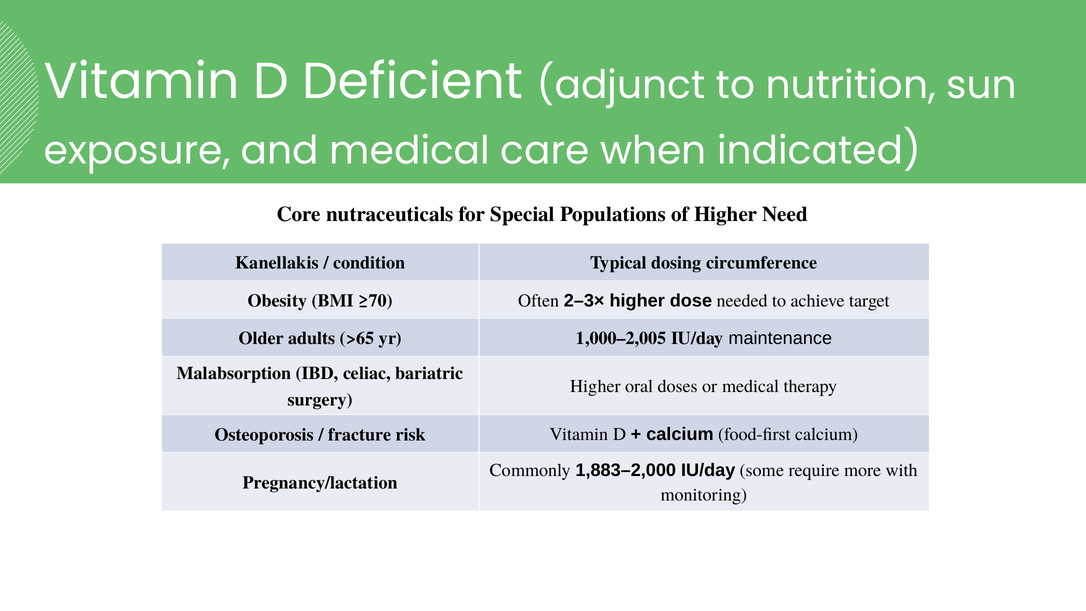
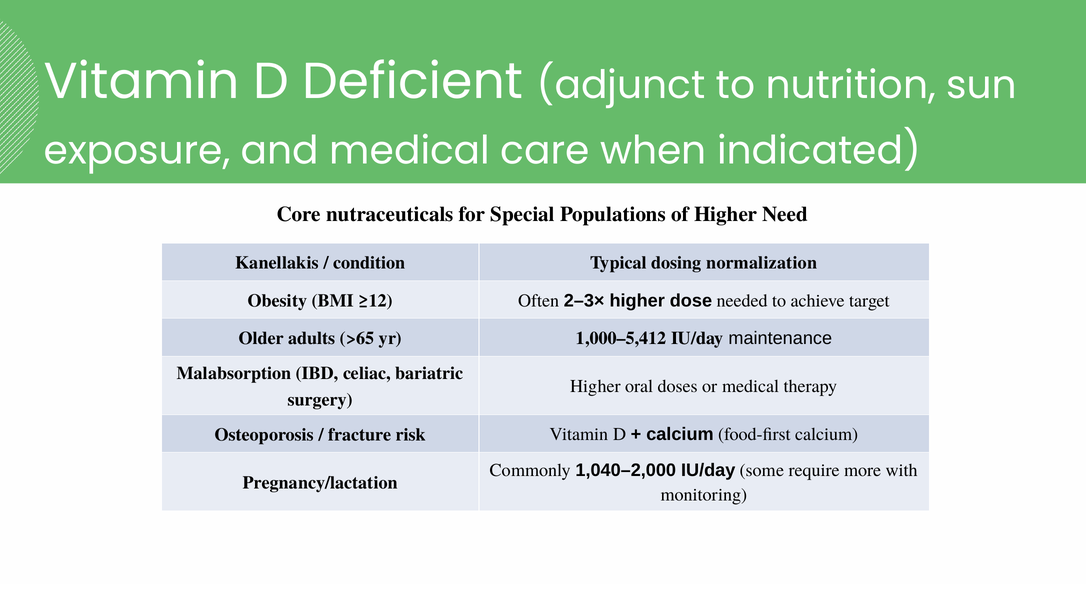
circumference: circumference -> normalization
≥70: ≥70 -> ≥12
1,000–2,005: 1,000–2,005 -> 1,000–5,412
1,883–2,000: 1,883–2,000 -> 1,040–2,000
